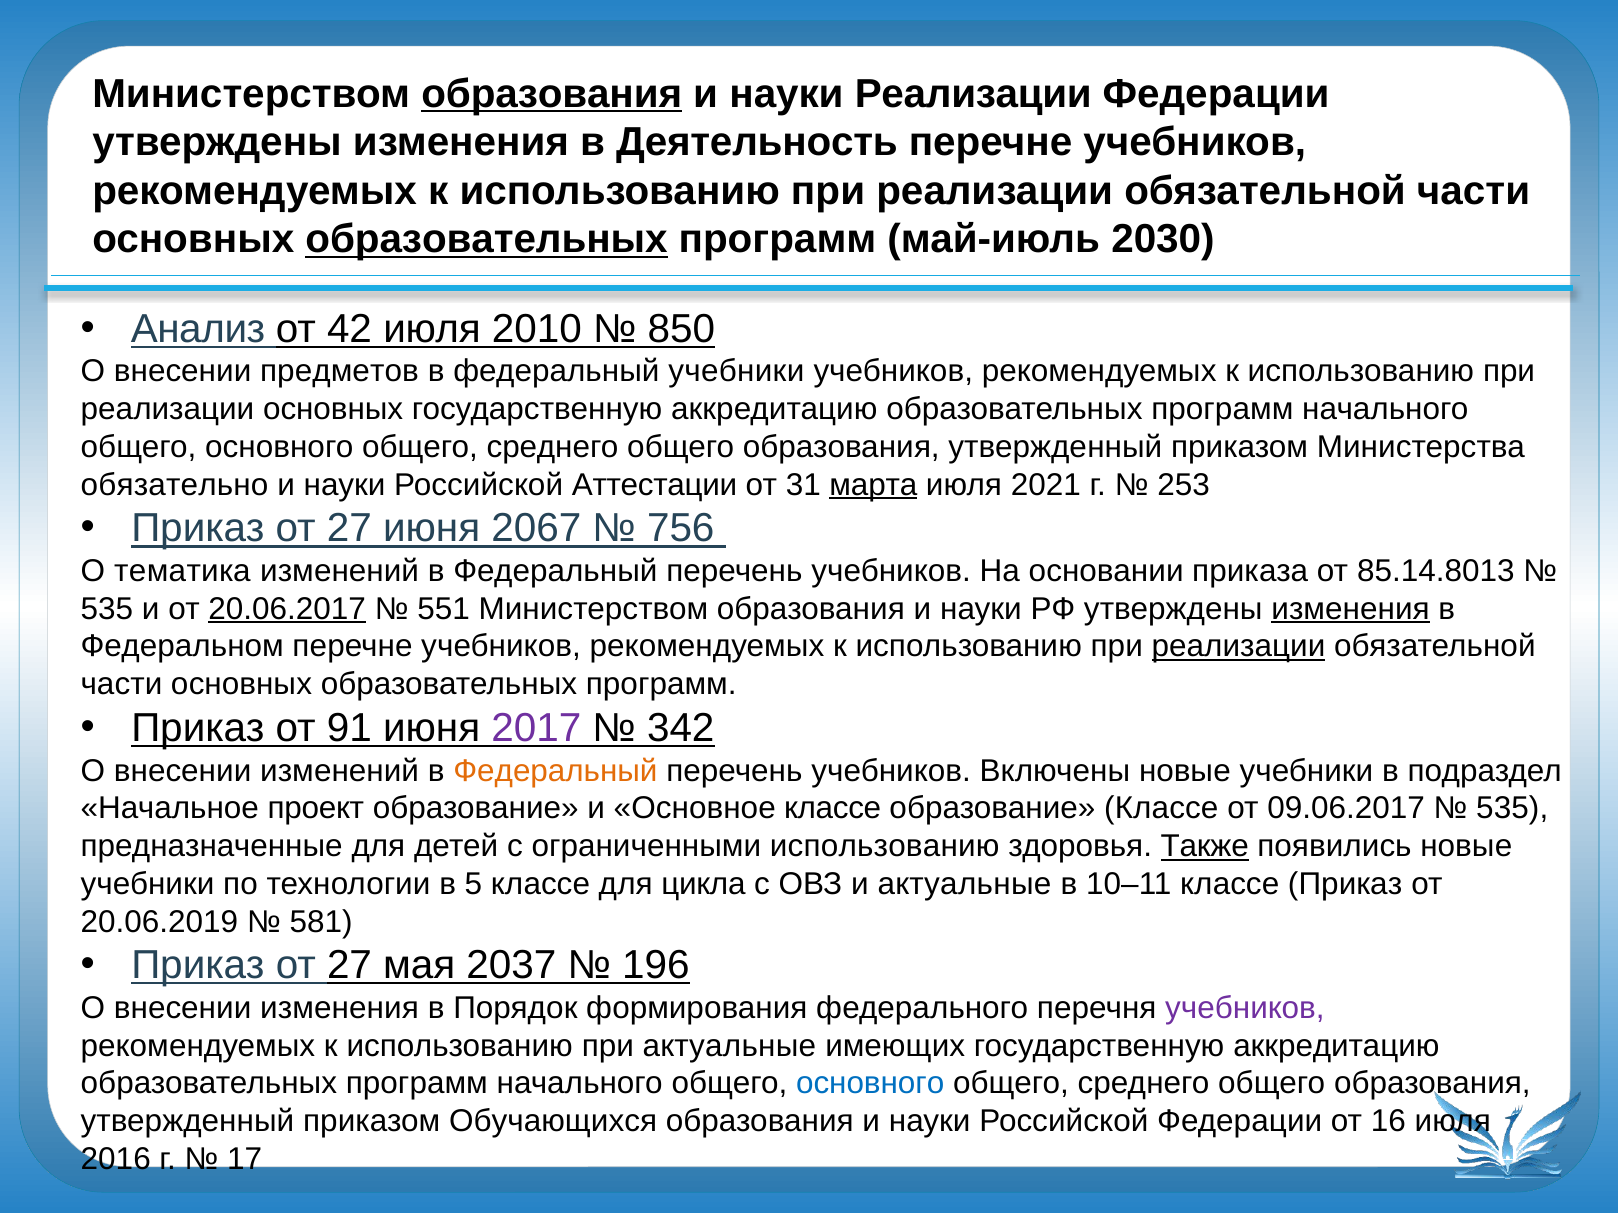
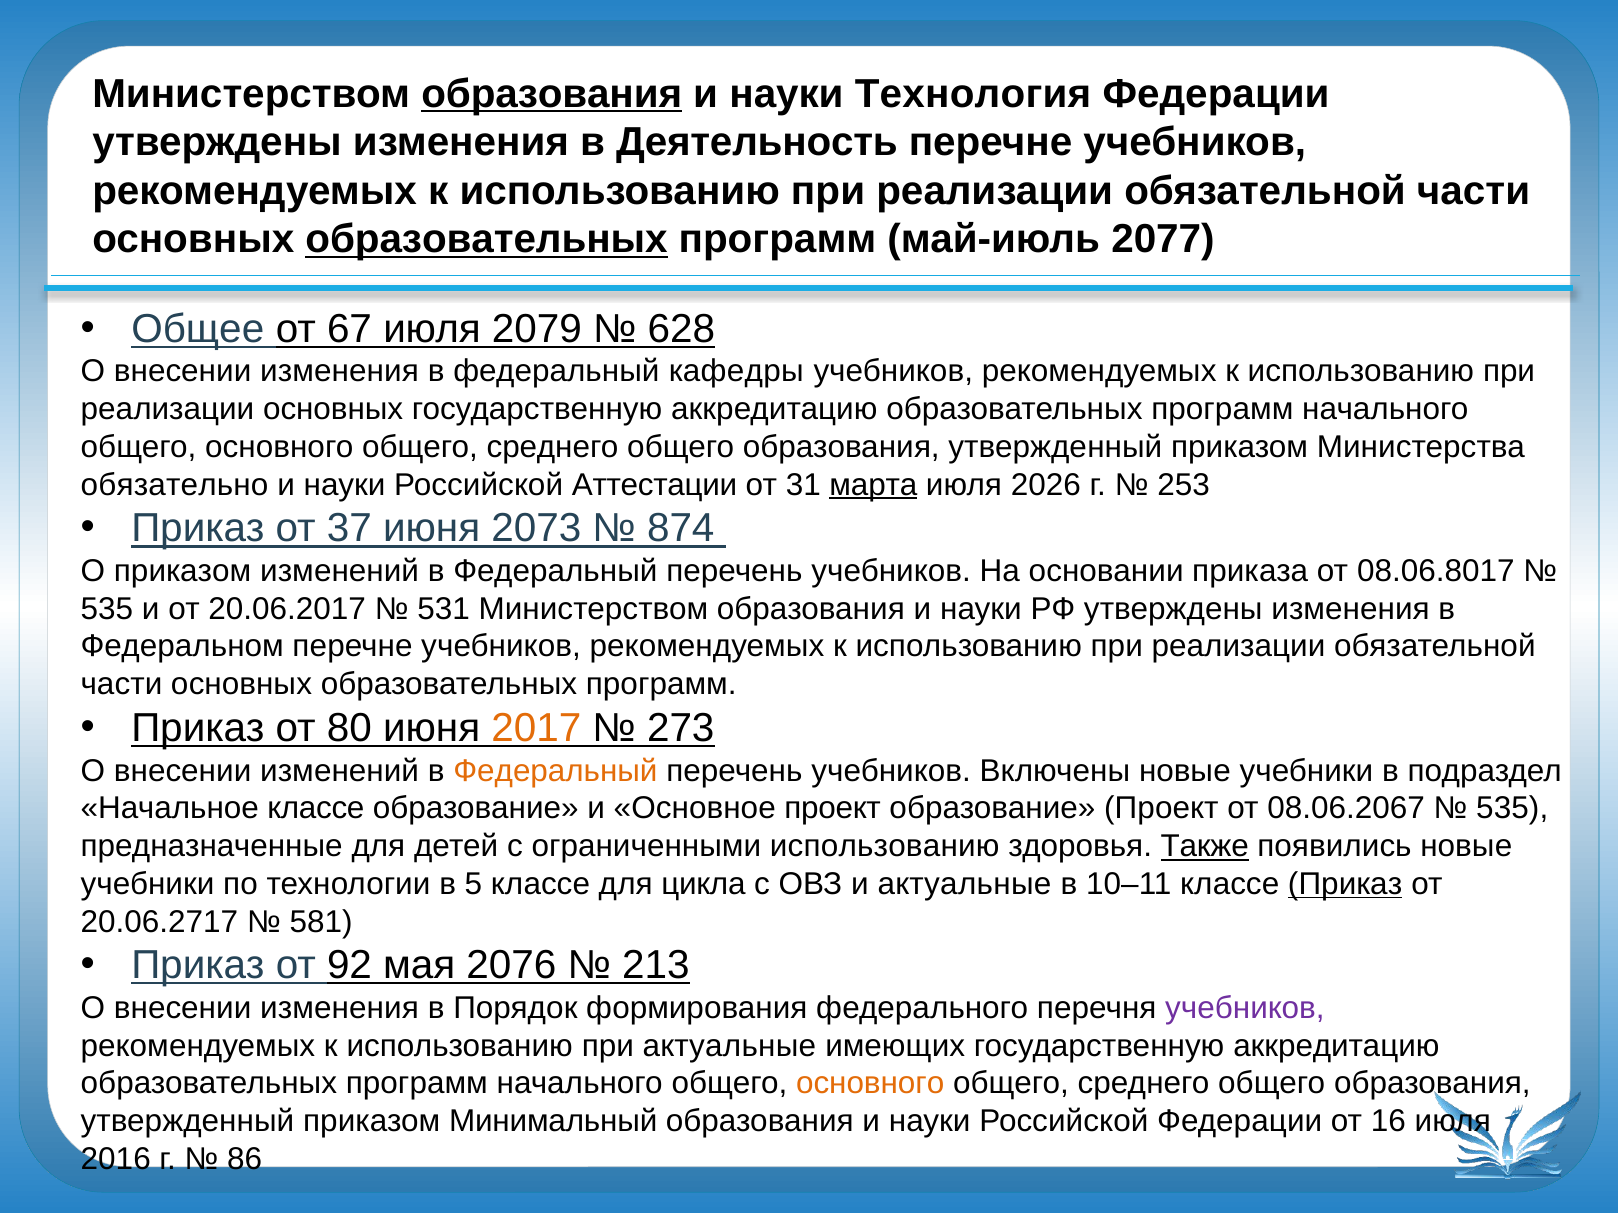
науки Реализации: Реализации -> Технология
2030: 2030 -> 2077
Анализ: Анализ -> Общее
42: 42 -> 67
2010: 2010 -> 2079
850: 850 -> 628
предметов at (339, 372): предметов -> изменения
федеральный учебники: учебники -> кафедры
2021: 2021 -> 2026
27 at (349, 529): 27 -> 37
2067: 2067 -> 2073
756: 756 -> 874
О тематика: тематика -> приказом
85.14.8013: 85.14.8013 -> 08.06.8017
20.06.2017 underline: present -> none
551: 551 -> 531
изменения at (1351, 609) underline: present -> none
реализации at (1238, 647) underline: present -> none
91: 91 -> 80
2017 colour: purple -> orange
342: 342 -> 273
Начальное проект: проект -> классе
Основное классе: классе -> проект
образование Классе: Классе -> Проект
09.06.2017: 09.06.2017 -> 08.06.2067
Приказ at (1345, 884) underline: none -> present
20.06.2019: 20.06.2019 -> 20.06.2717
27 at (350, 966): 27 -> 92
2037: 2037 -> 2076
196: 196 -> 213
основного at (870, 1084) colour: blue -> orange
Обучающихся: Обучающихся -> Минимальный
17: 17 -> 86
